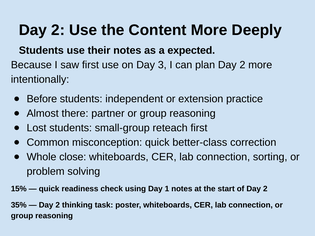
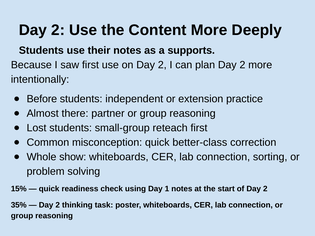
expected: expected -> supports
on Day 3: 3 -> 2
close: close -> show
